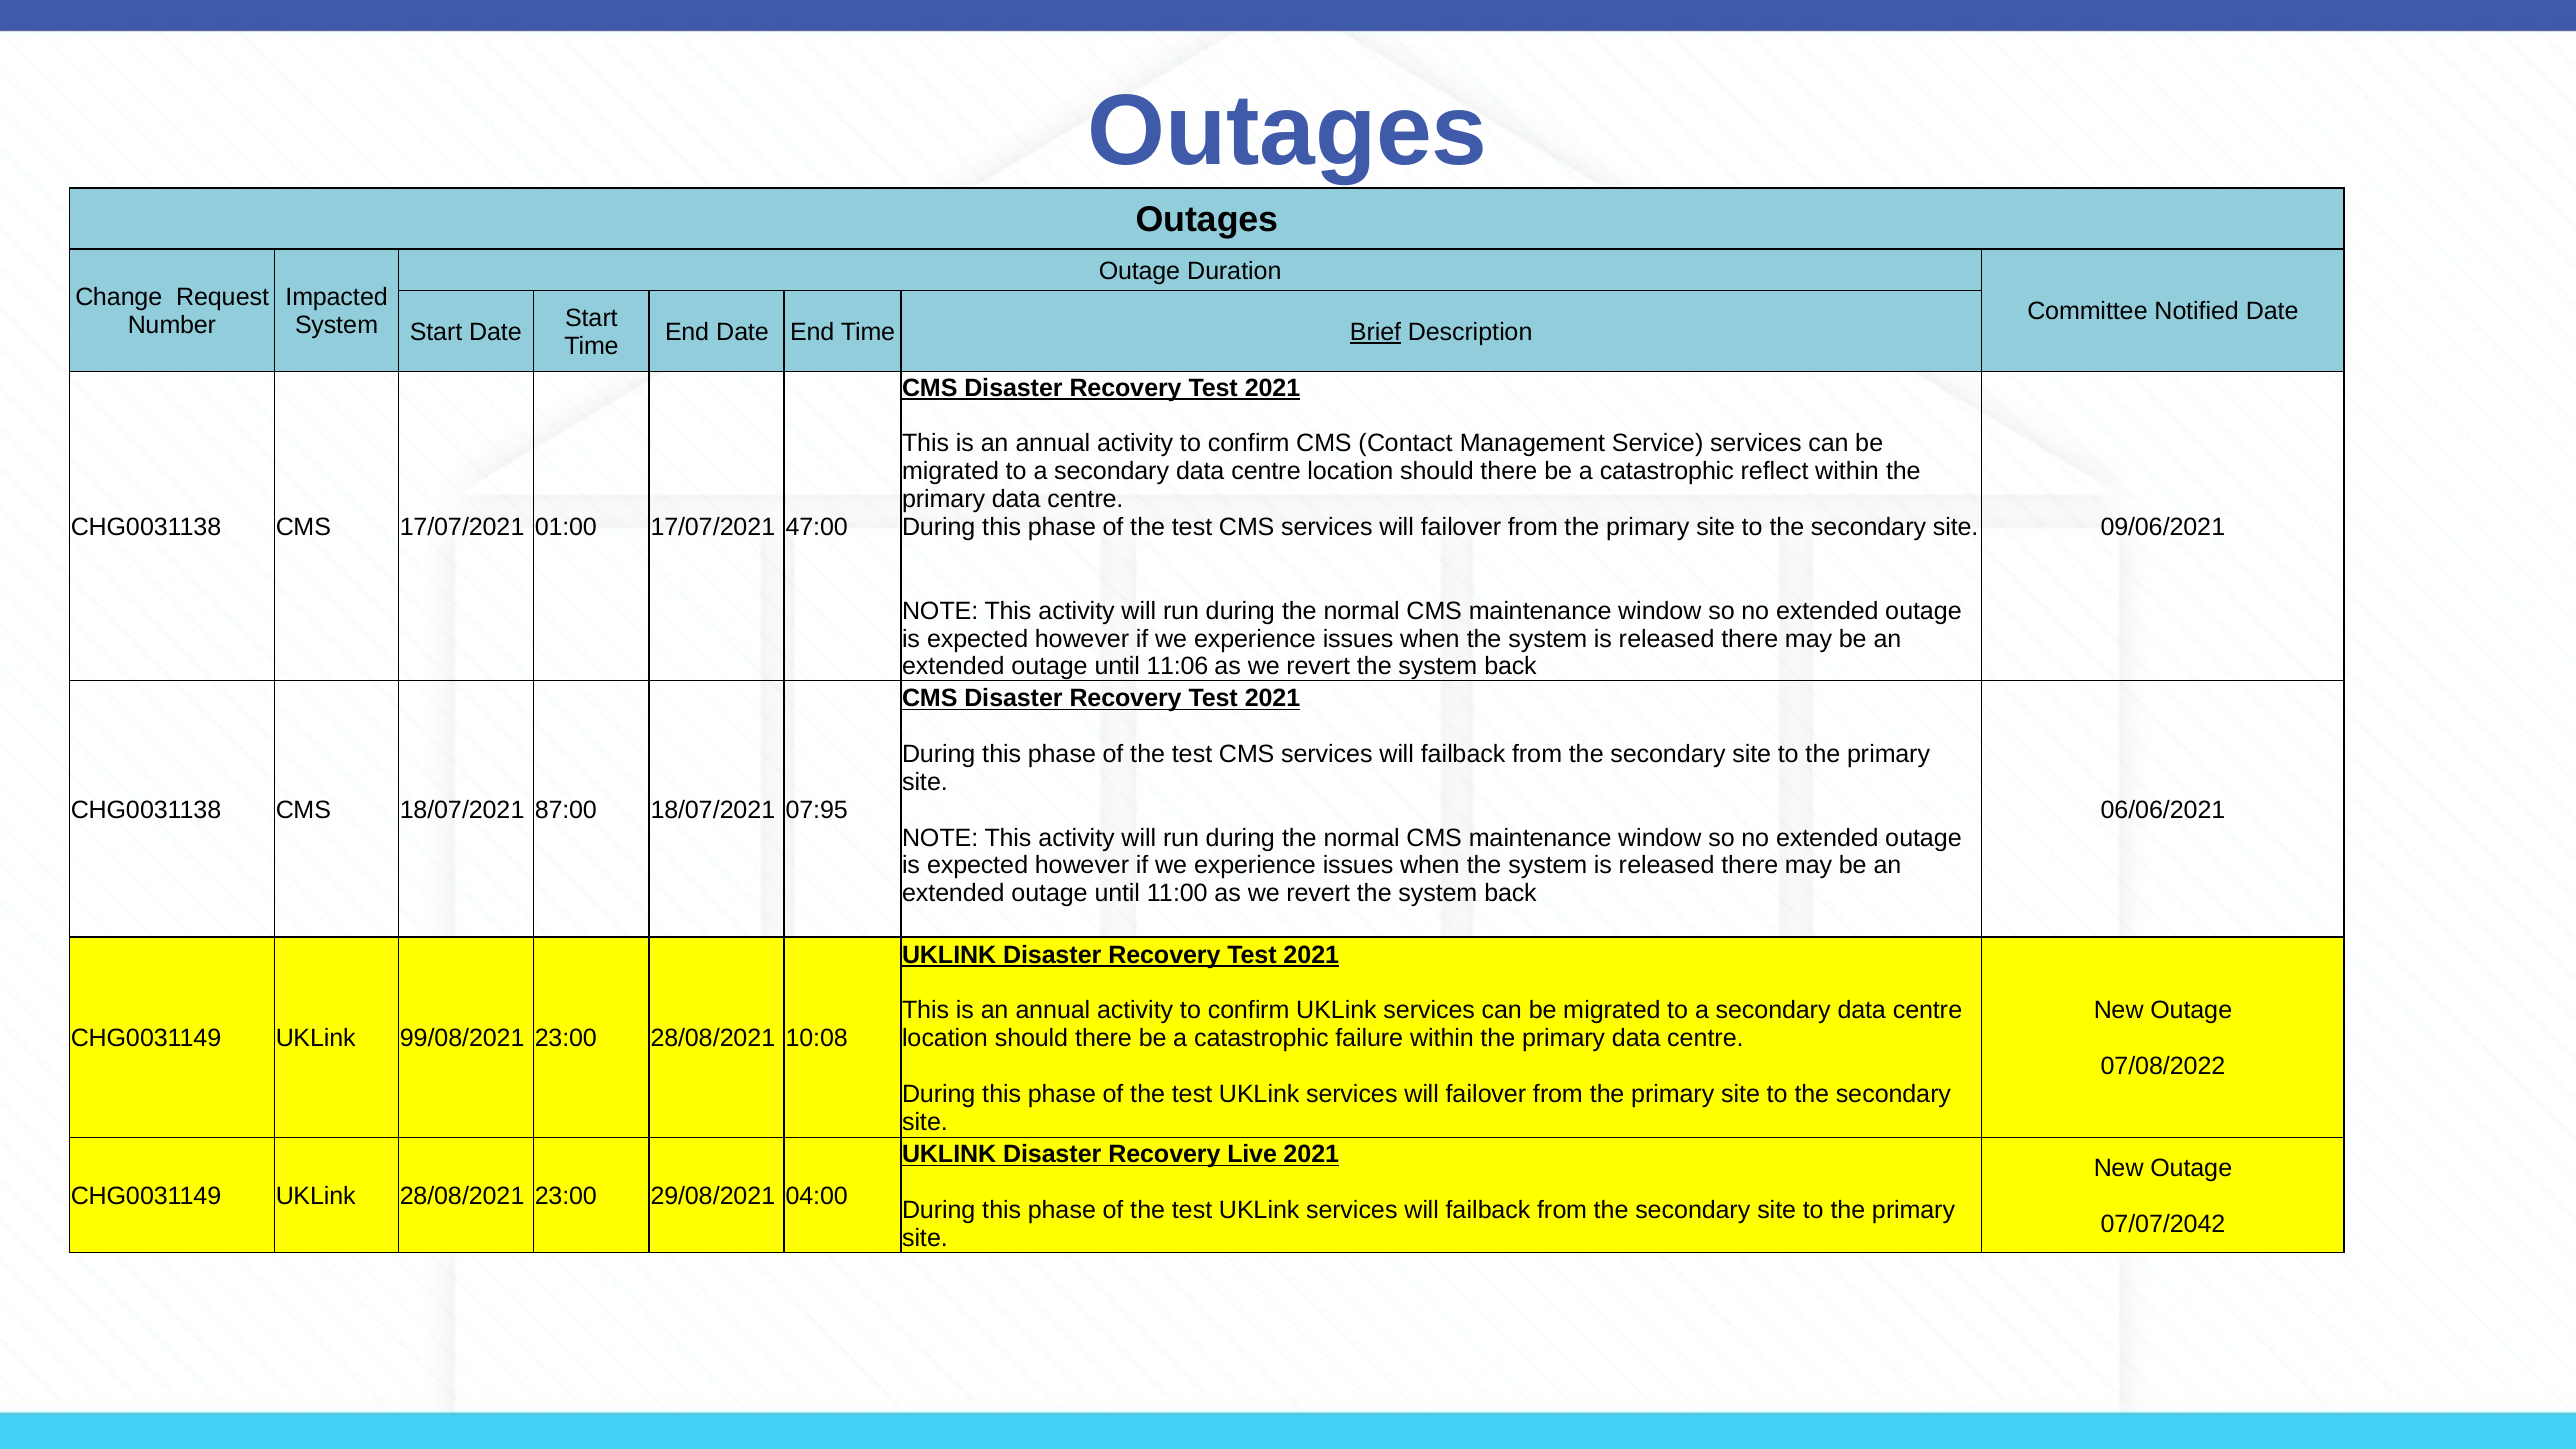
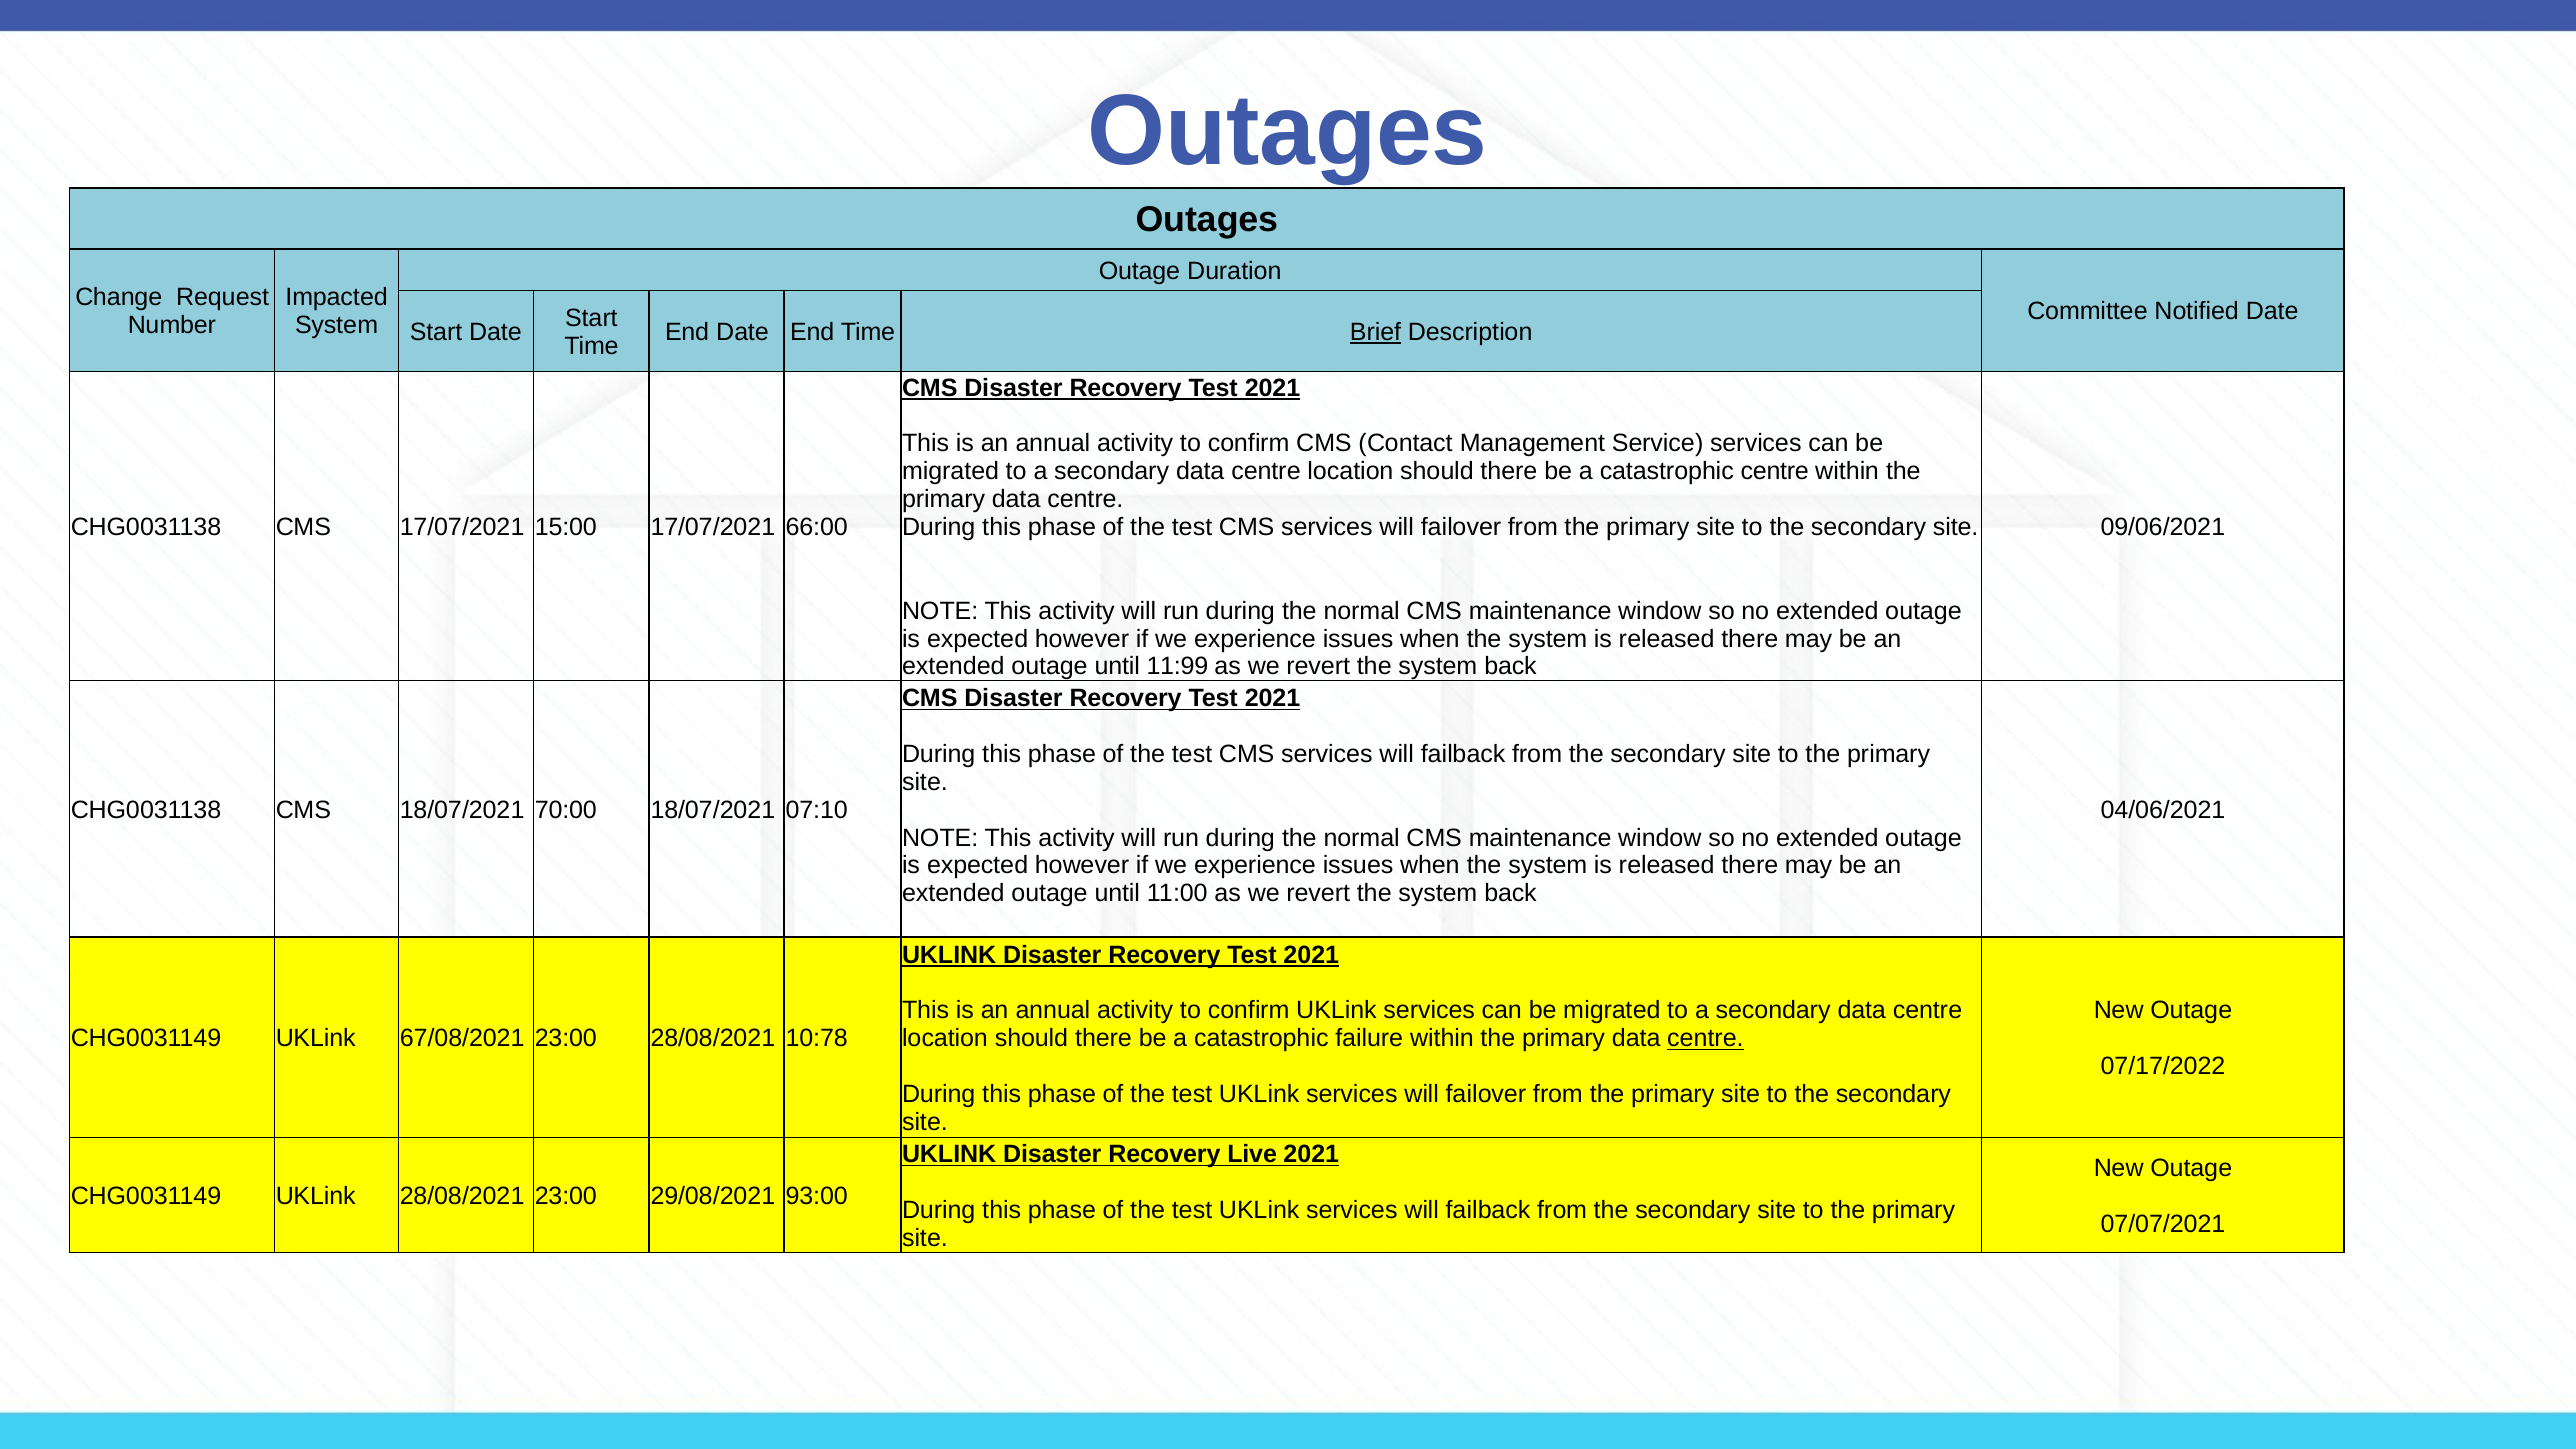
catastrophic reflect: reflect -> centre
01:00: 01:00 -> 15:00
47:00: 47:00 -> 66:00
11:06: 11:06 -> 11:99
87:00: 87:00 -> 70:00
07:95: 07:95 -> 07:10
06/06/2021: 06/06/2021 -> 04/06/2021
99/08/2021: 99/08/2021 -> 67/08/2021
10:08: 10:08 -> 10:78
centre at (1705, 1039) underline: none -> present
07/08/2022: 07/08/2022 -> 07/17/2022
04:00: 04:00 -> 93:00
07/07/2042: 07/07/2042 -> 07/07/2021
